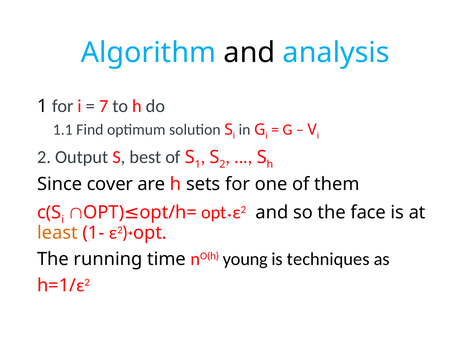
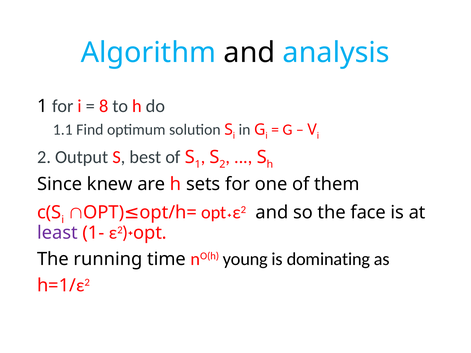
7: 7 -> 8
cover: cover -> knew
least colour: orange -> purple
techniques: techniques -> dominating
